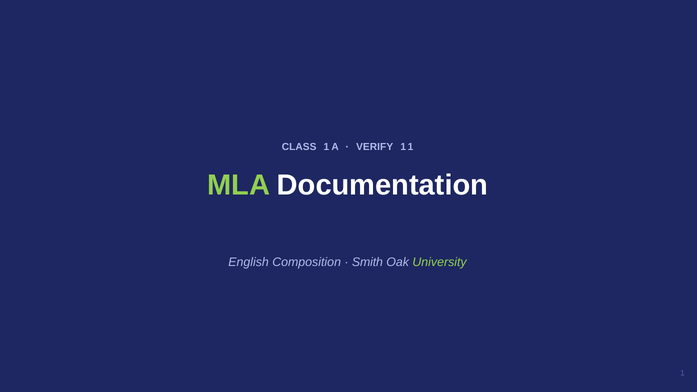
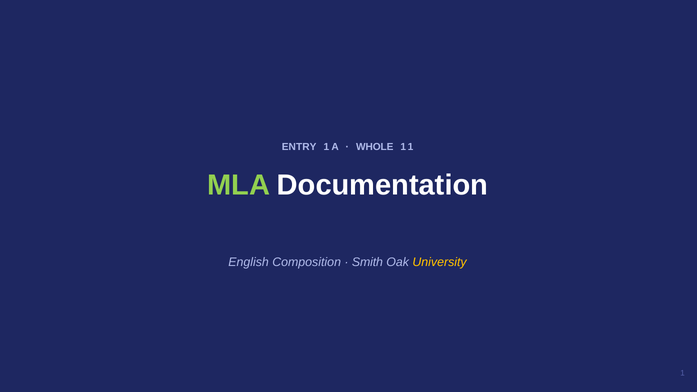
CLASS: CLASS -> ENTRY
VERIFY: VERIFY -> WHOLE
University colour: light green -> yellow
